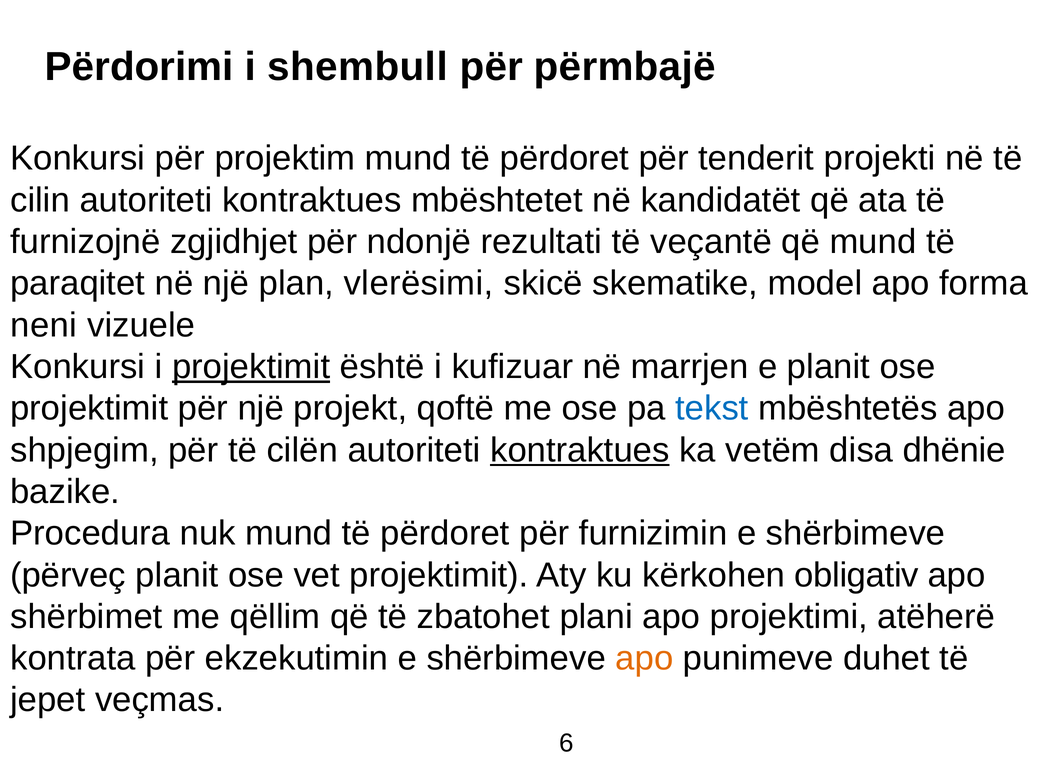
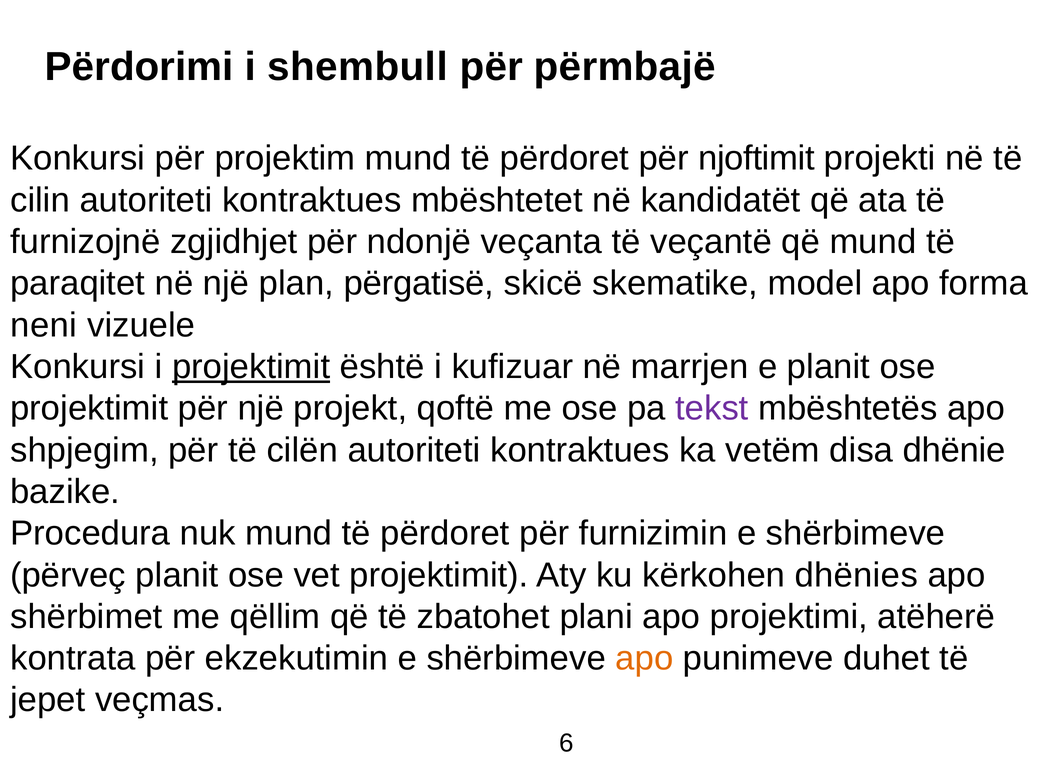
tenderit: tenderit -> njoftimit
rezultati: rezultati -> veçanta
vlerësimi: vlerësimi -> përgatisë
tekst colour: blue -> purple
kontraktues at (580, 450) underline: present -> none
obligativ: obligativ -> dhënies
